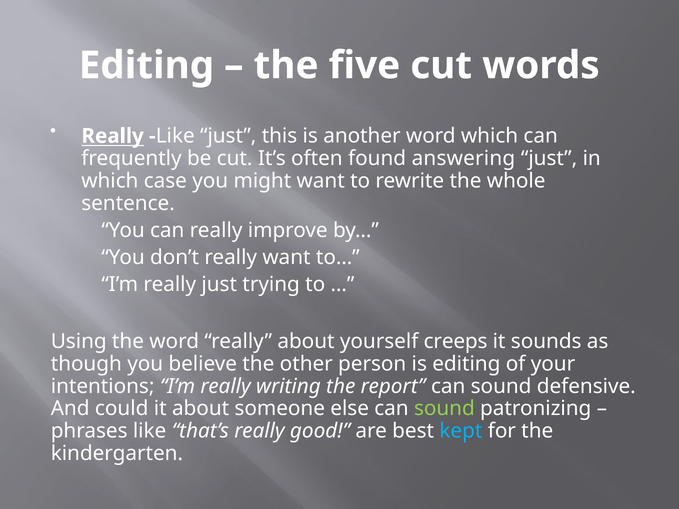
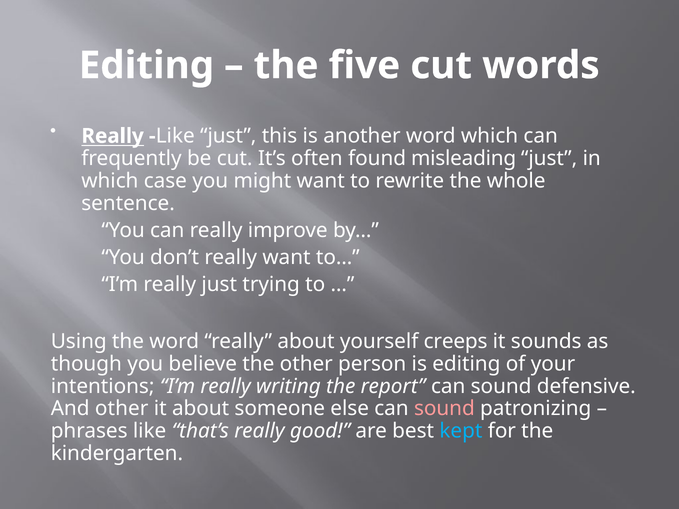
answering: answering -> misleading
And could: could -> other
sound at (444, 409) colour: light green -> pink
